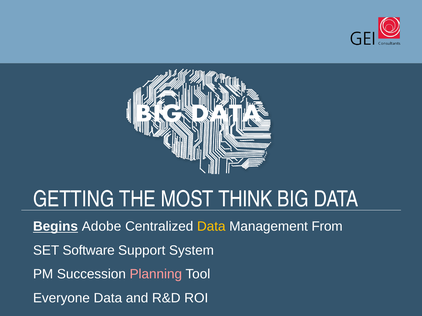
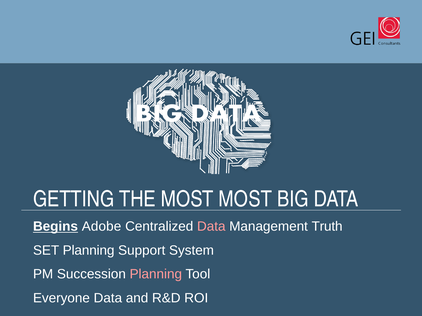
MOST THINK: THINK -> MOST
Data at (211, 227) colour: yellow -> pink
From: From -> Truth
SET Software: Software -> Planning
